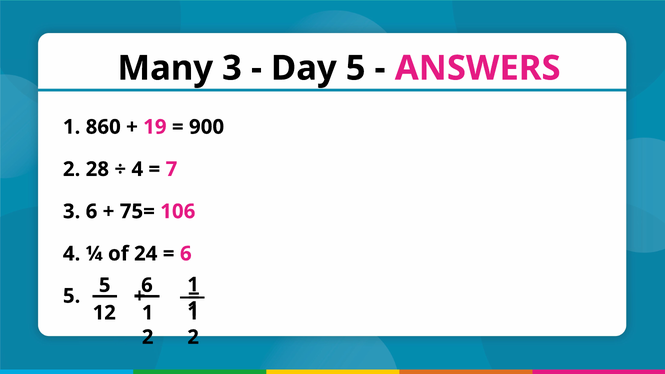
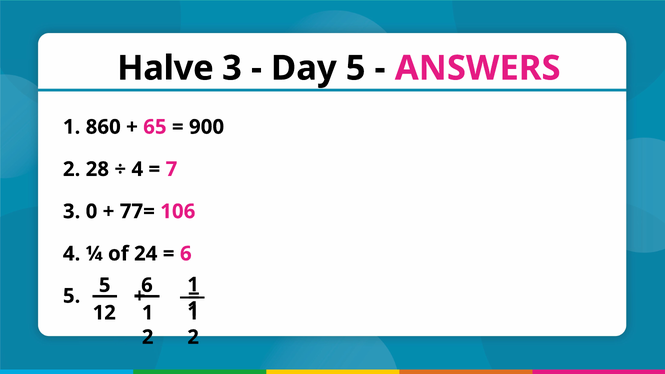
Many: Many -> Halve
19: 19 -> 65
3 6: 6 -> 0
75=: 75= -> 77=
